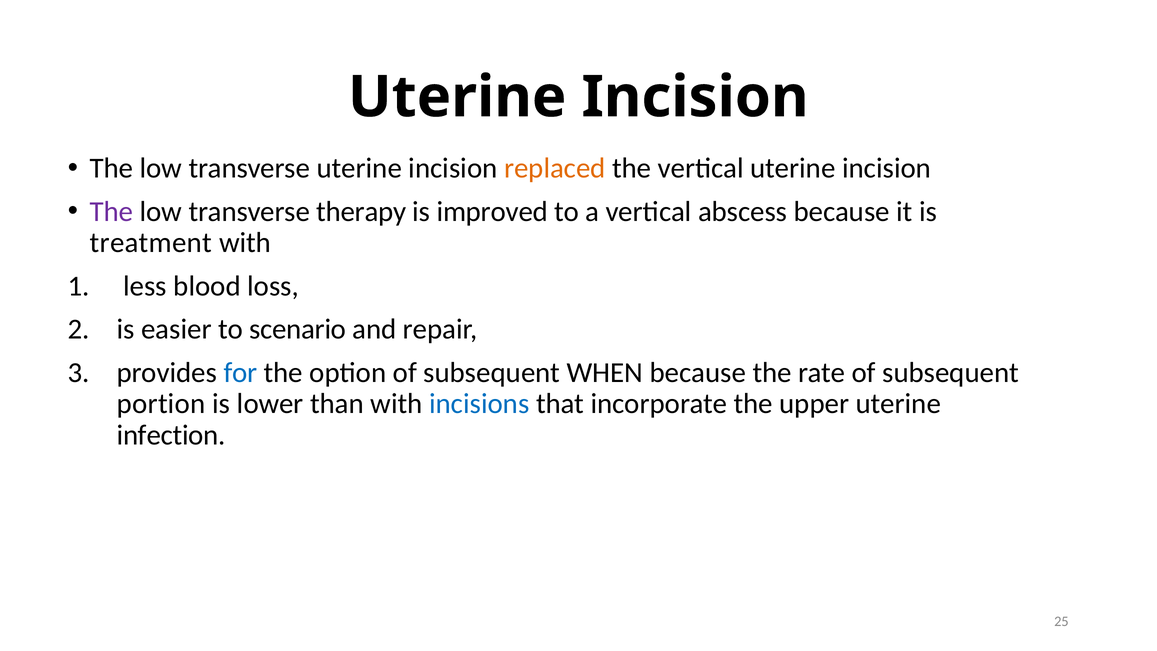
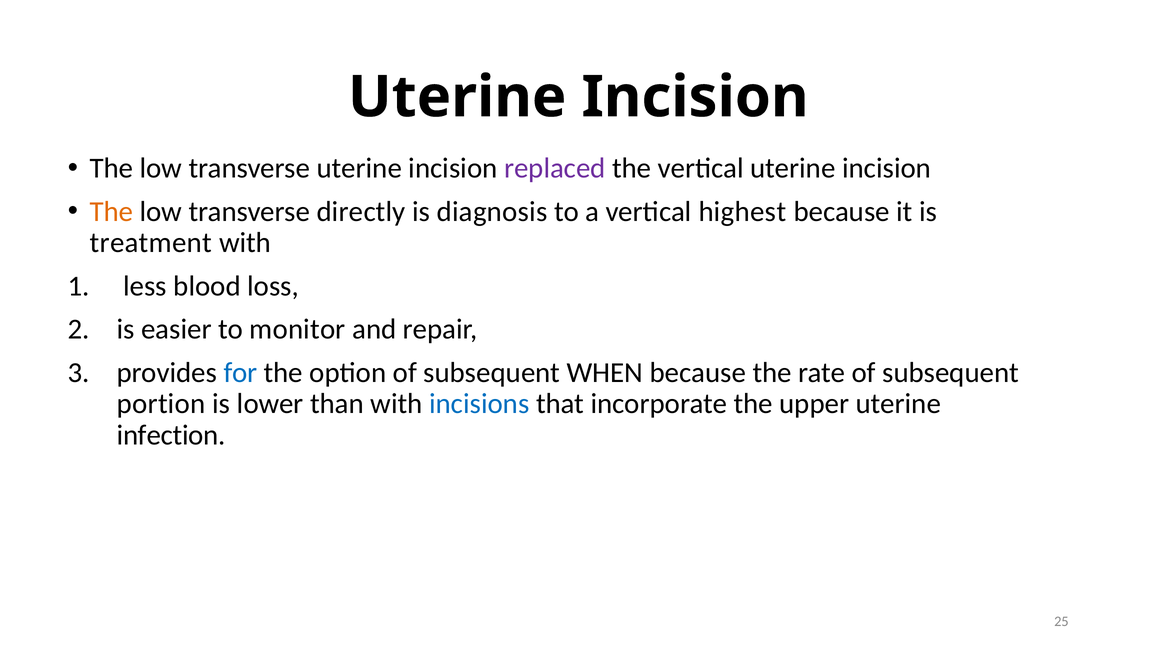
replaced colour: orange -> purple
The at (111, 212) colour: purple -> orange
therapy: therapy -> directly
improved: improved -> diagnosis
abscess: abscess -> highest
scenario: scenario -> monitor
